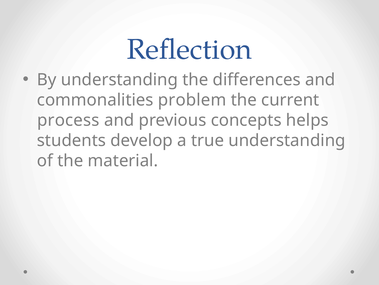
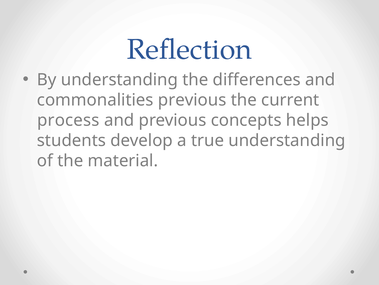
commonalities problem: problem -> previous
